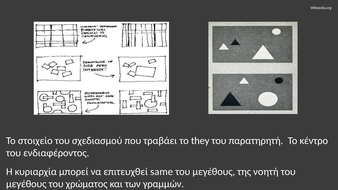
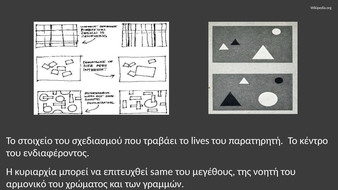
they: they -> lives
μεγέθους at (26, 184): μεγέθους -> αρμονικό
